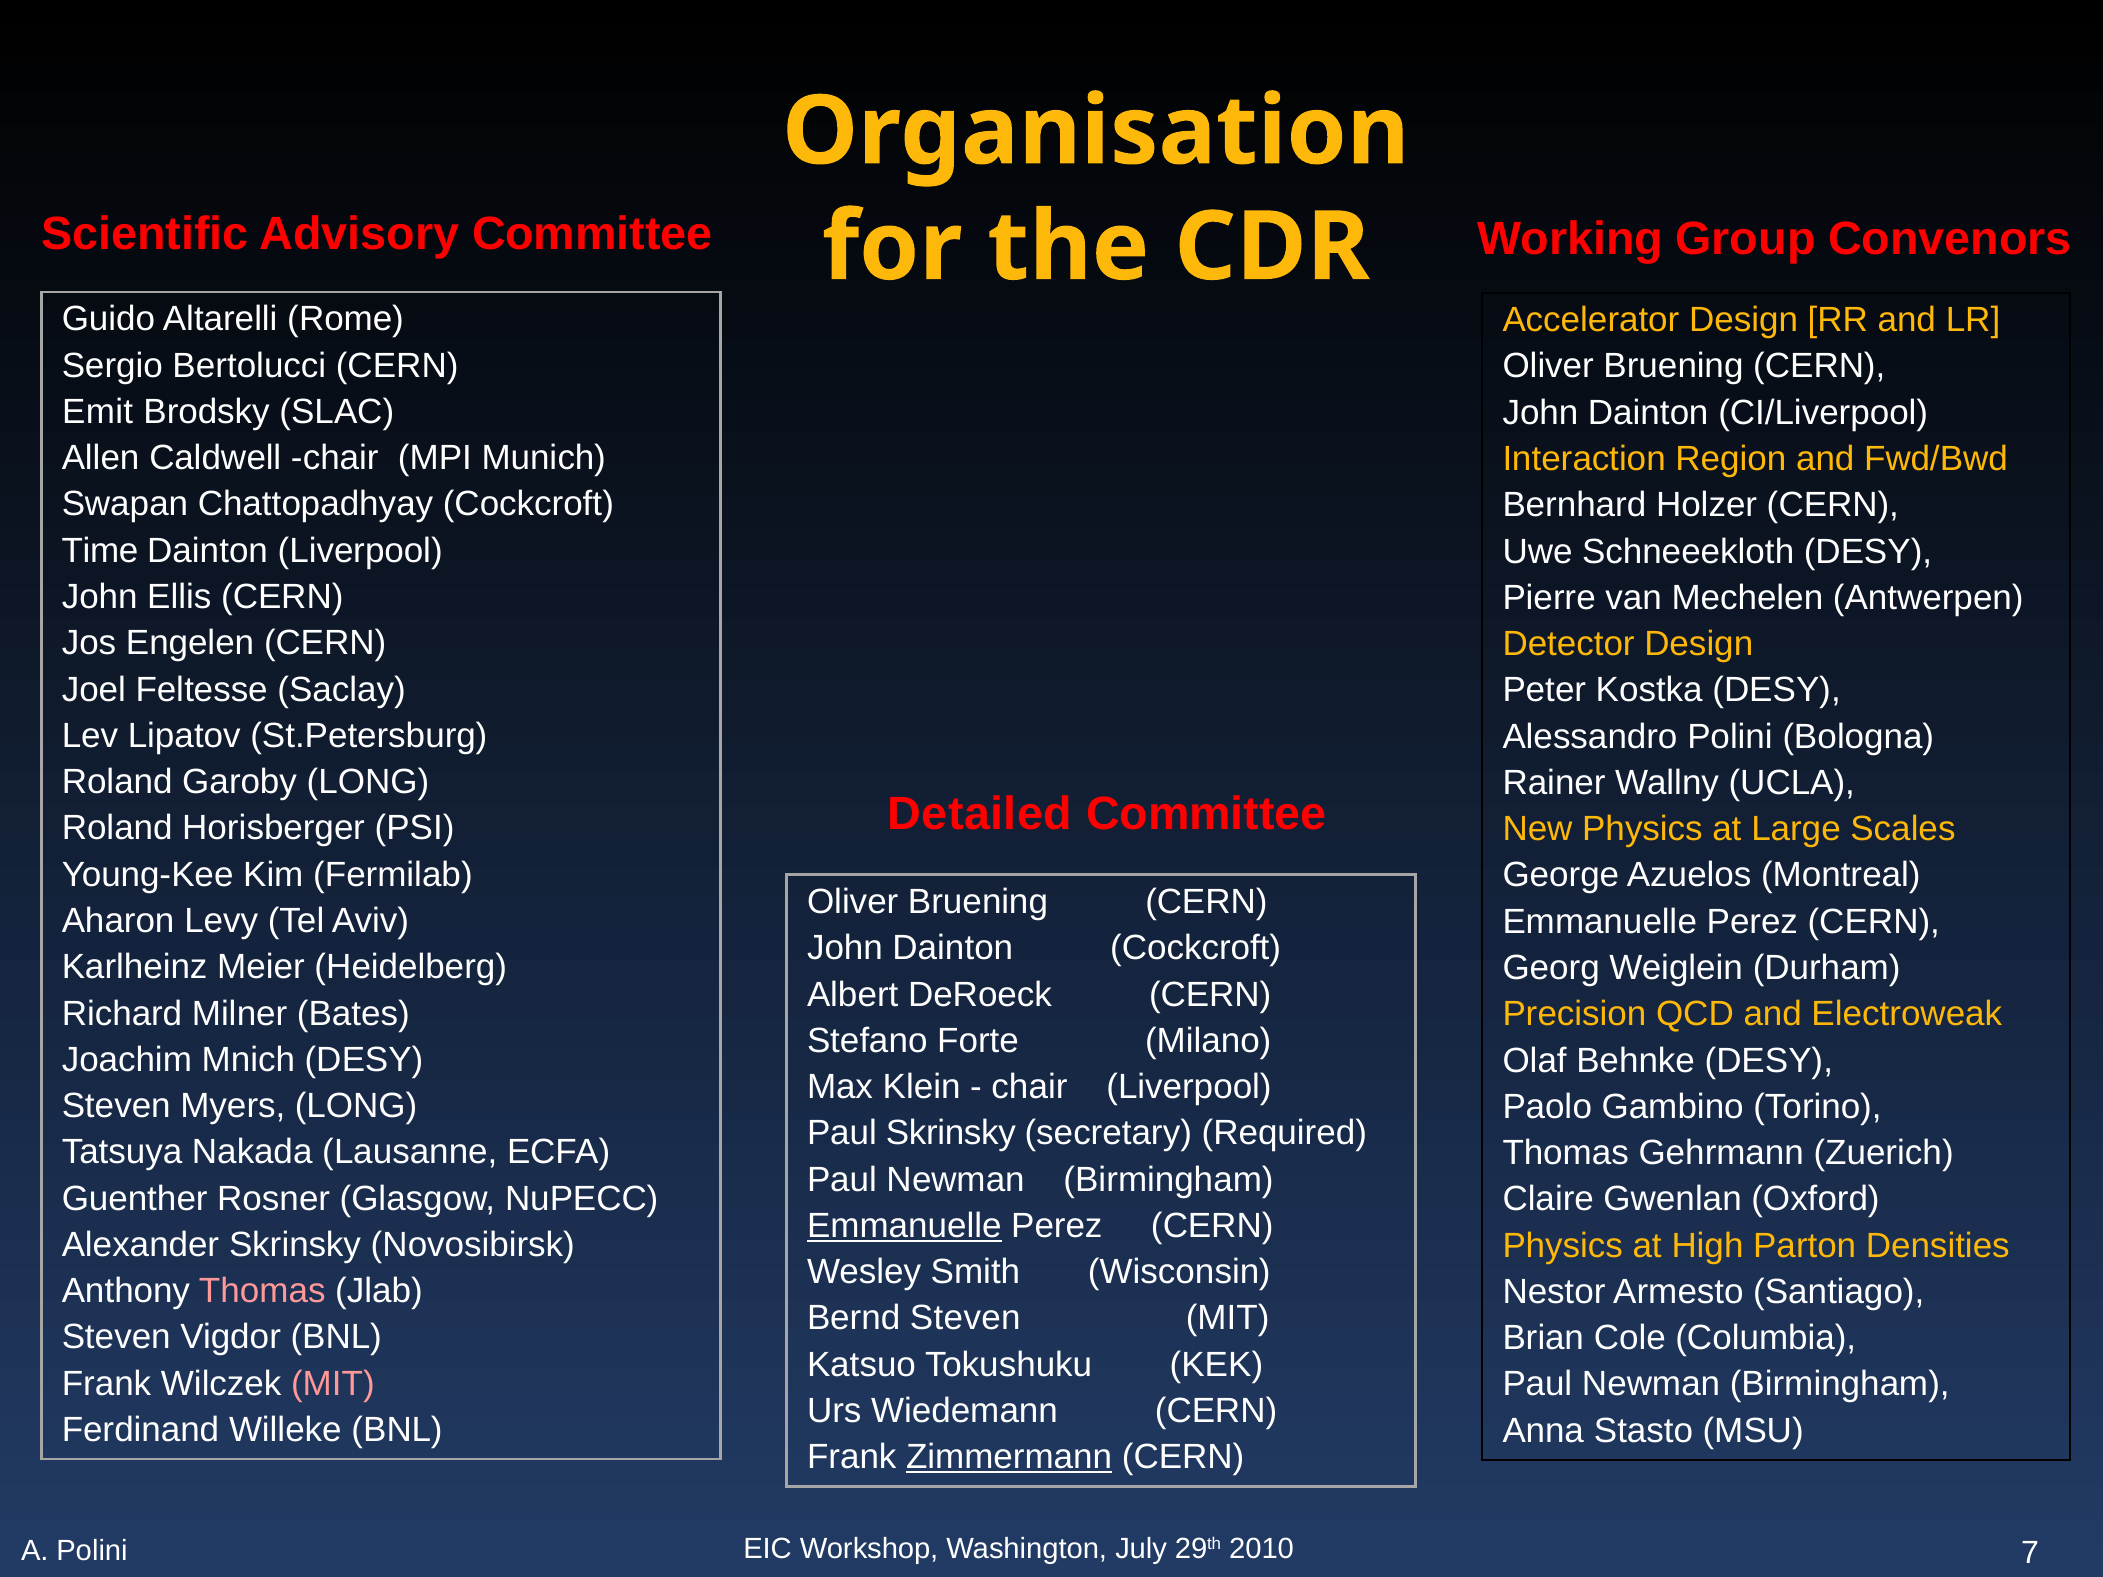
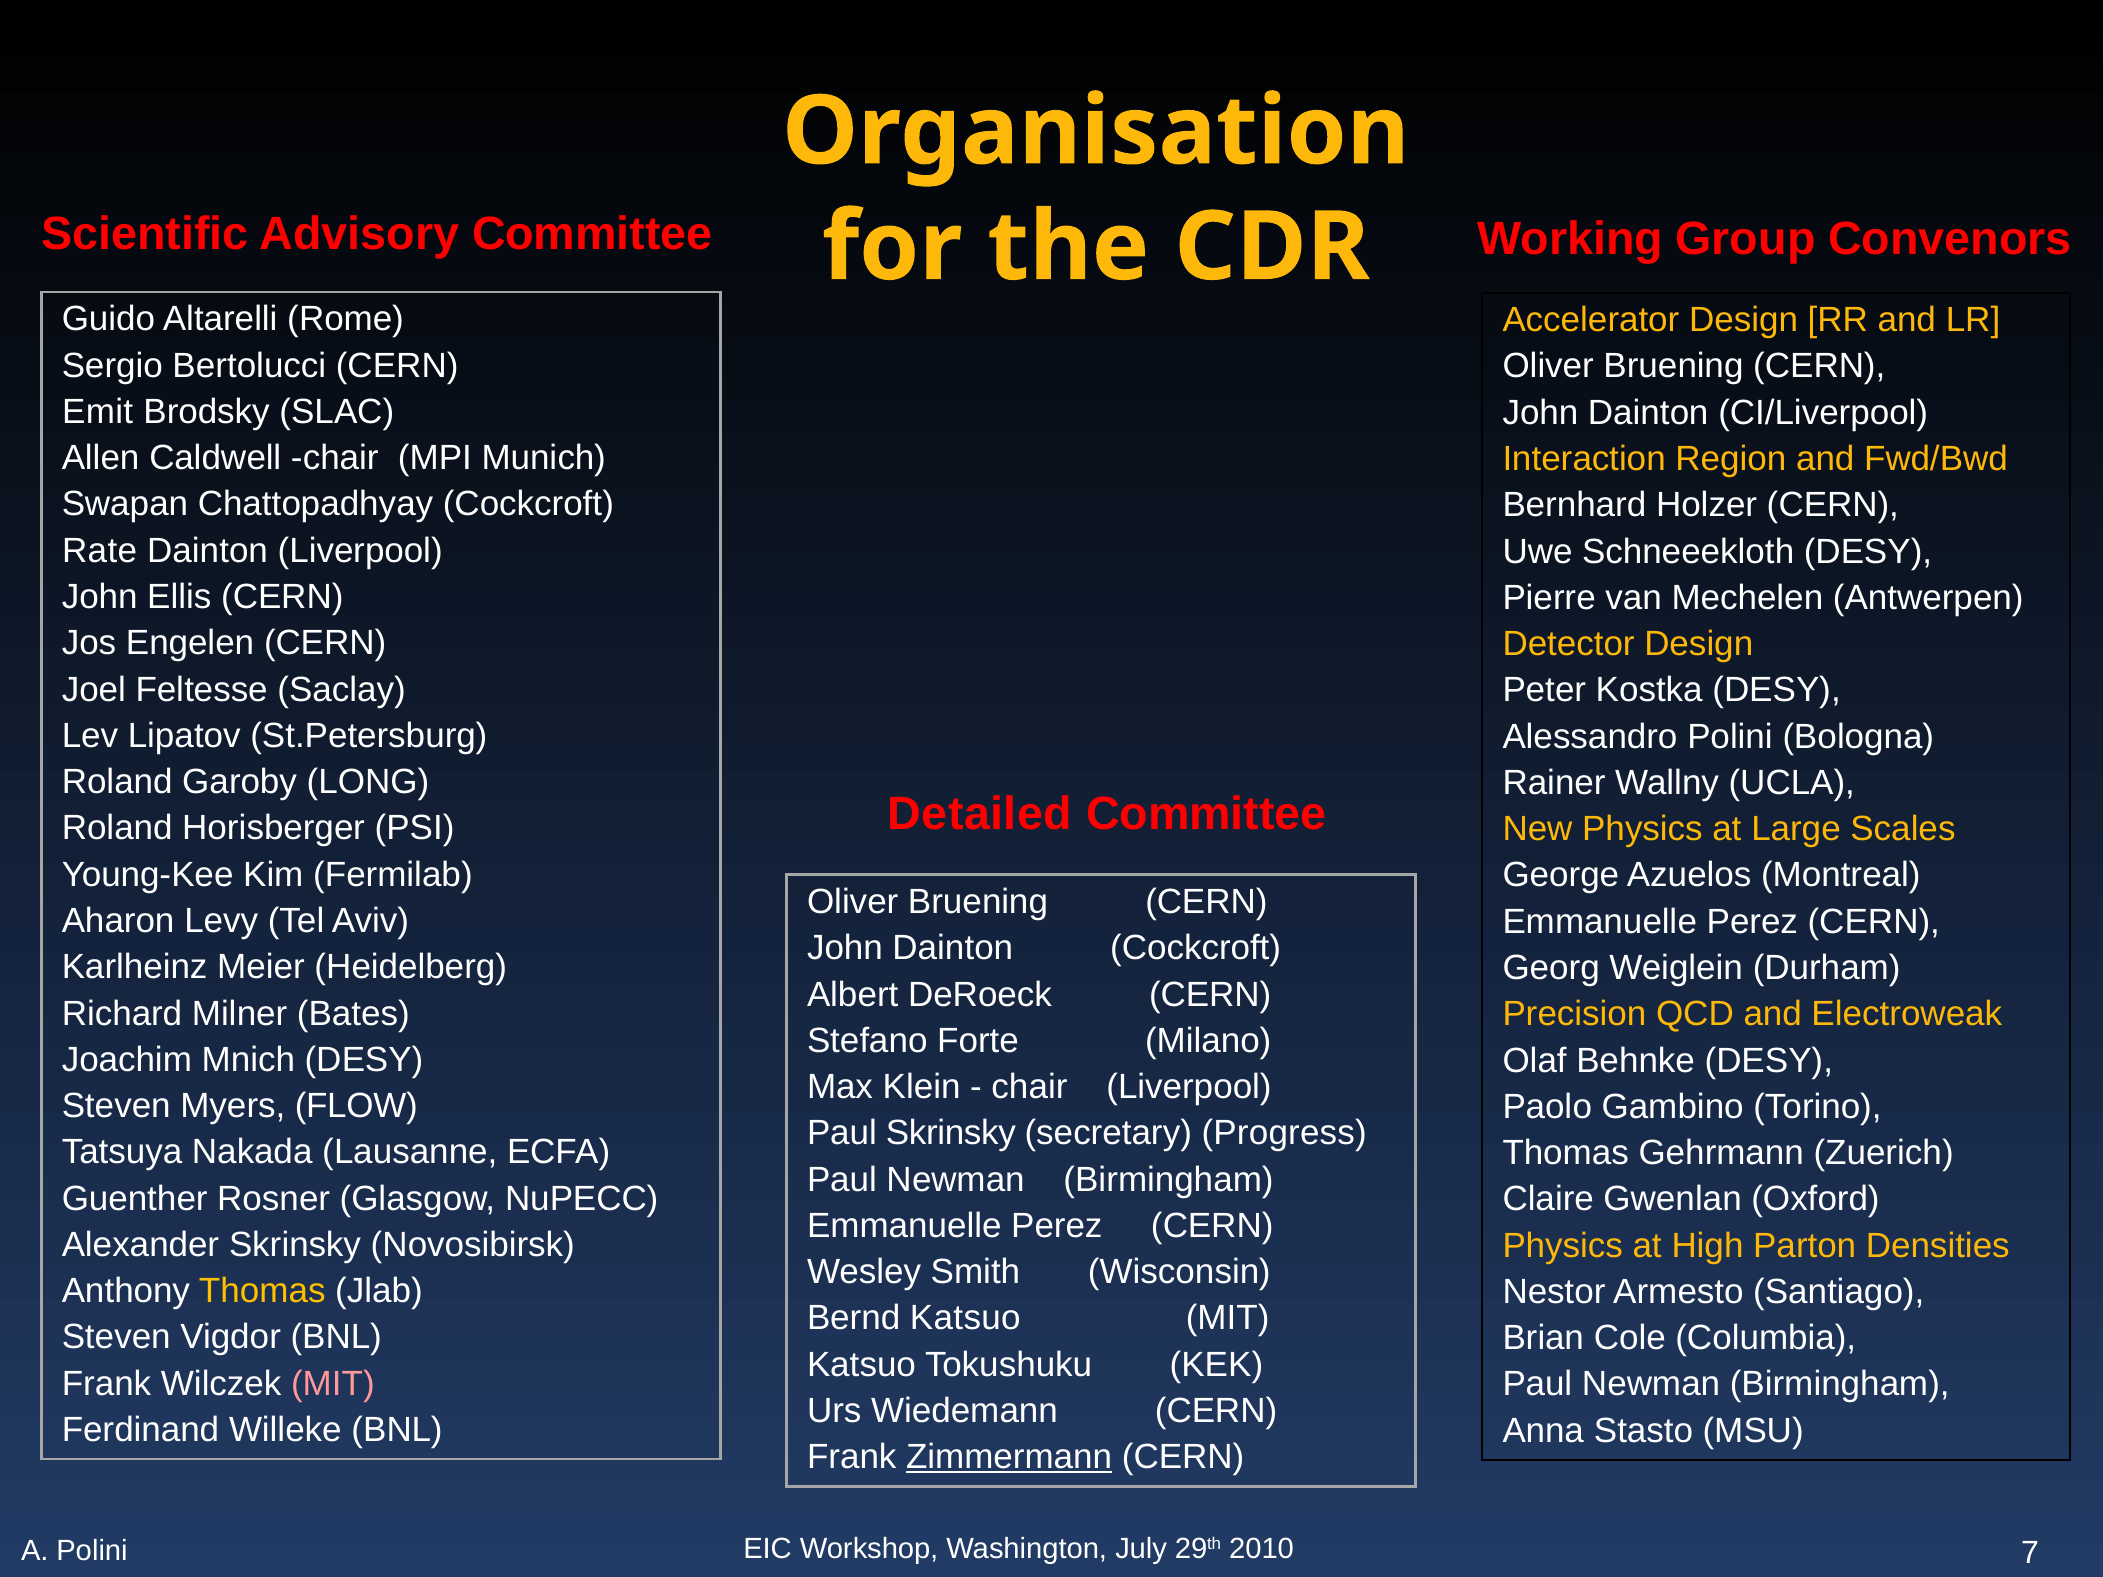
Time: Time -> Rate
Myers LONG: LONG -> FLOW
Required: Required -> Progress
Emmanuelle at (904, 1226) underline: present -> none
Thomas at (262, 1291) colour: pink -> yellow
Bernd Steven: Steven -> Katsuo
